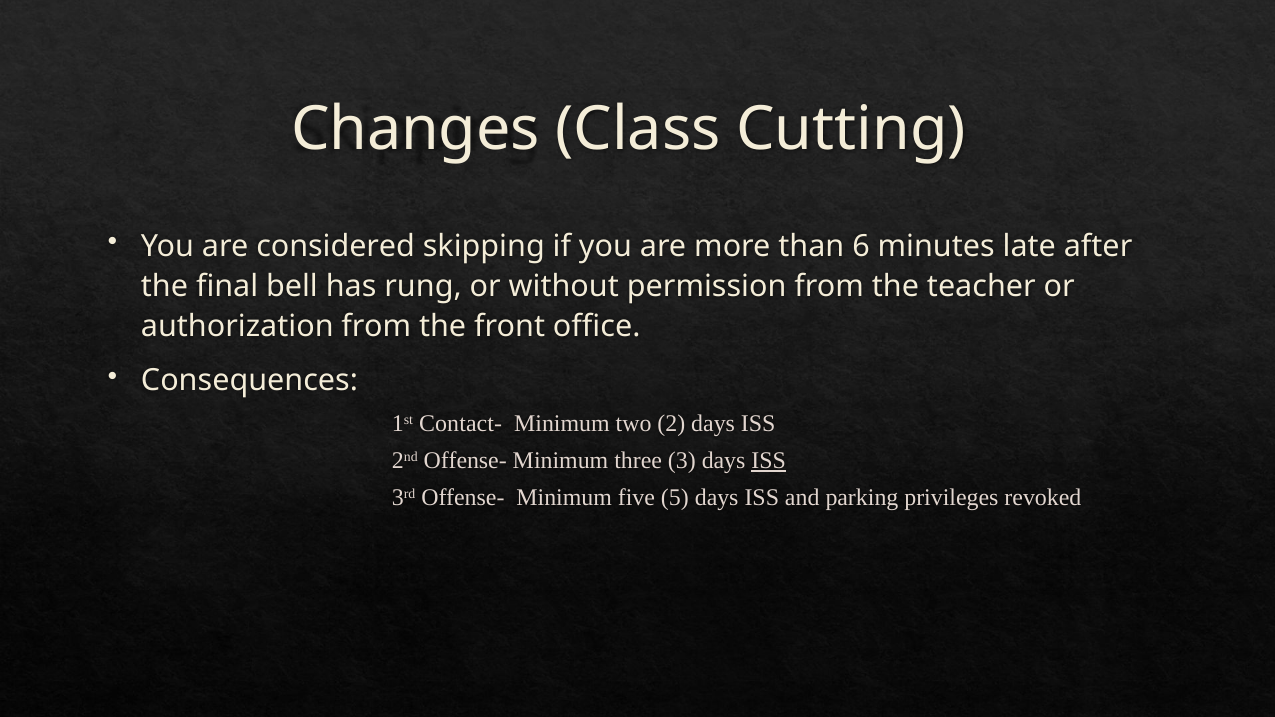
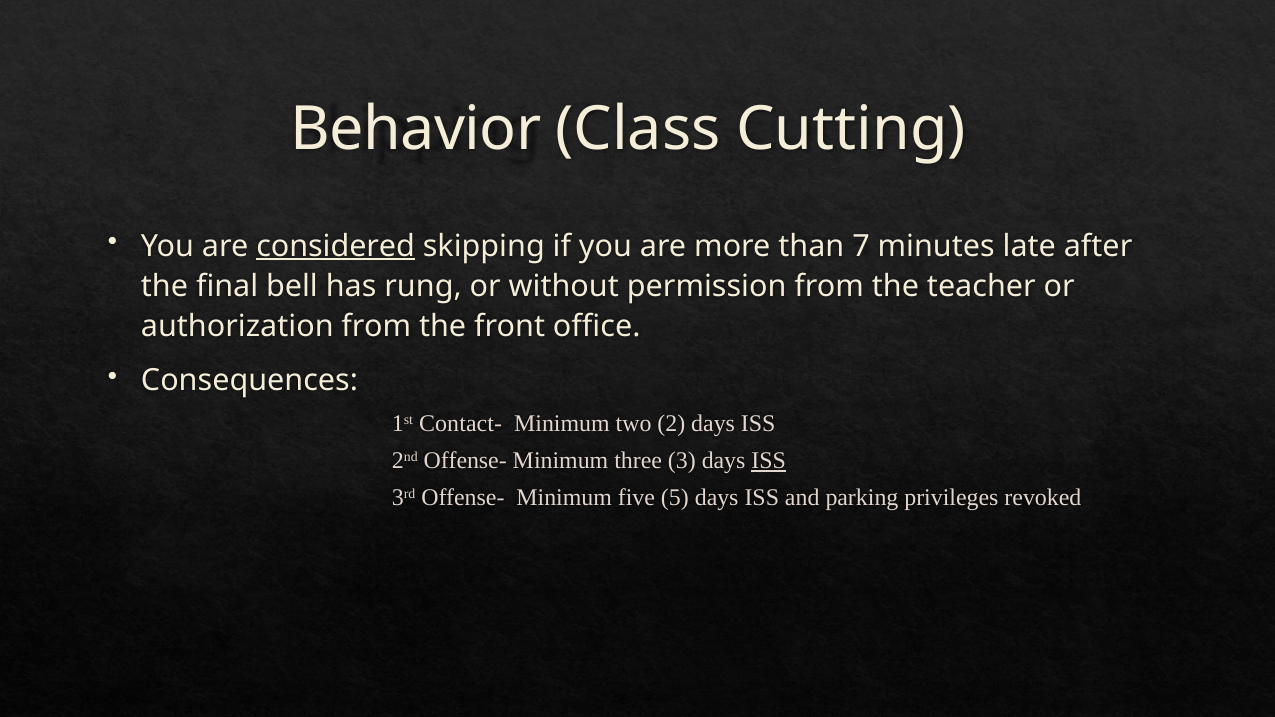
Changes: Changes -> Behavior
considered underline: none -> present
6: 6 -> 7
